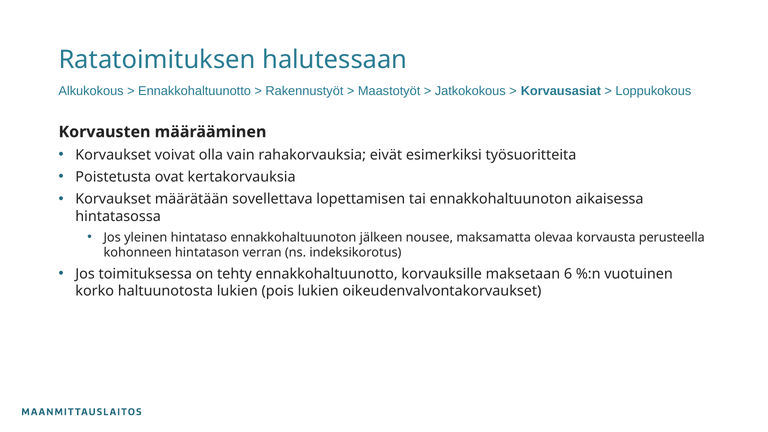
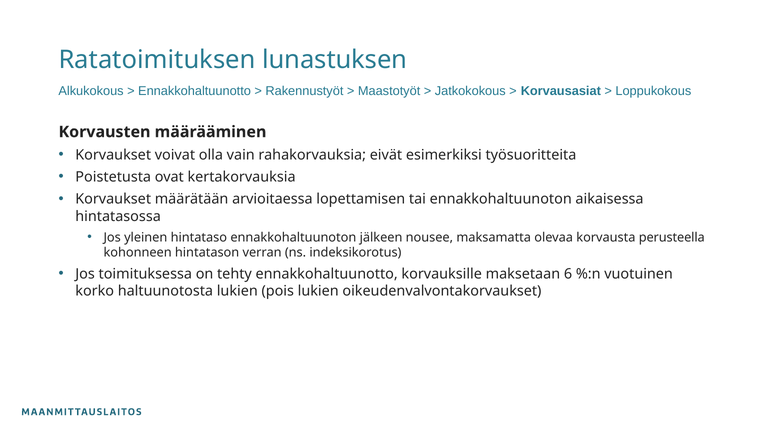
halutessaan: halutessaan -> lunastuksen
sovellettava: sovellettava -> arvioitaessa
